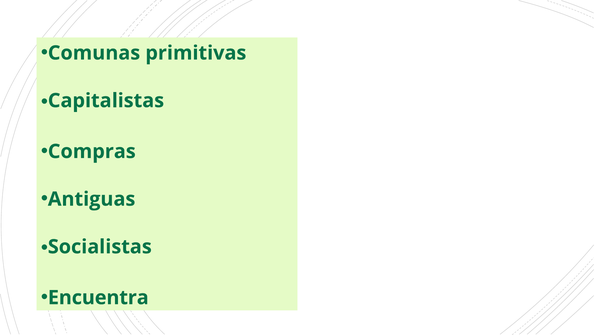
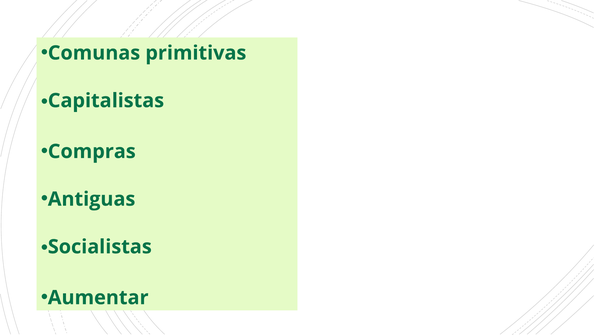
Encuentra: Encuentra -> Aumentar
